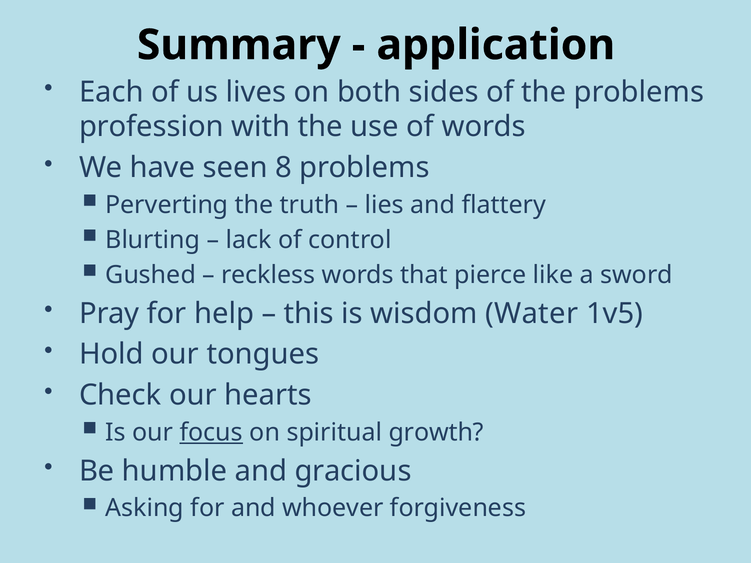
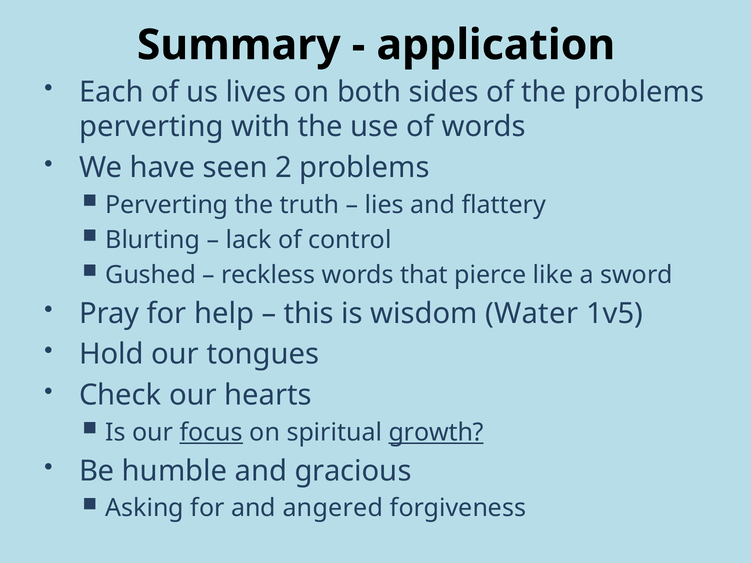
profession at (151, 127): profession -> perverting
8: 8 -> 2
growth underline: none -> present
whoever: whoever -> angered
